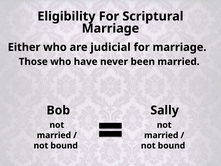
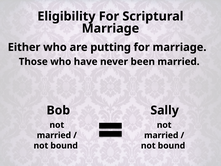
judicial: judicial -> putting
